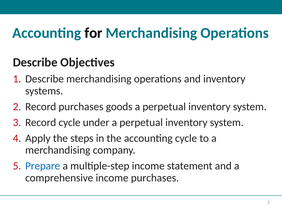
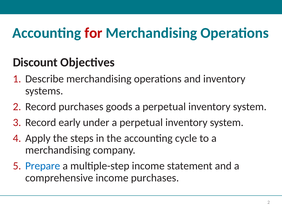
for colour: black -> red
Describe at (35, 62): Describe -> Discount
Record cycle: cycle -> early
